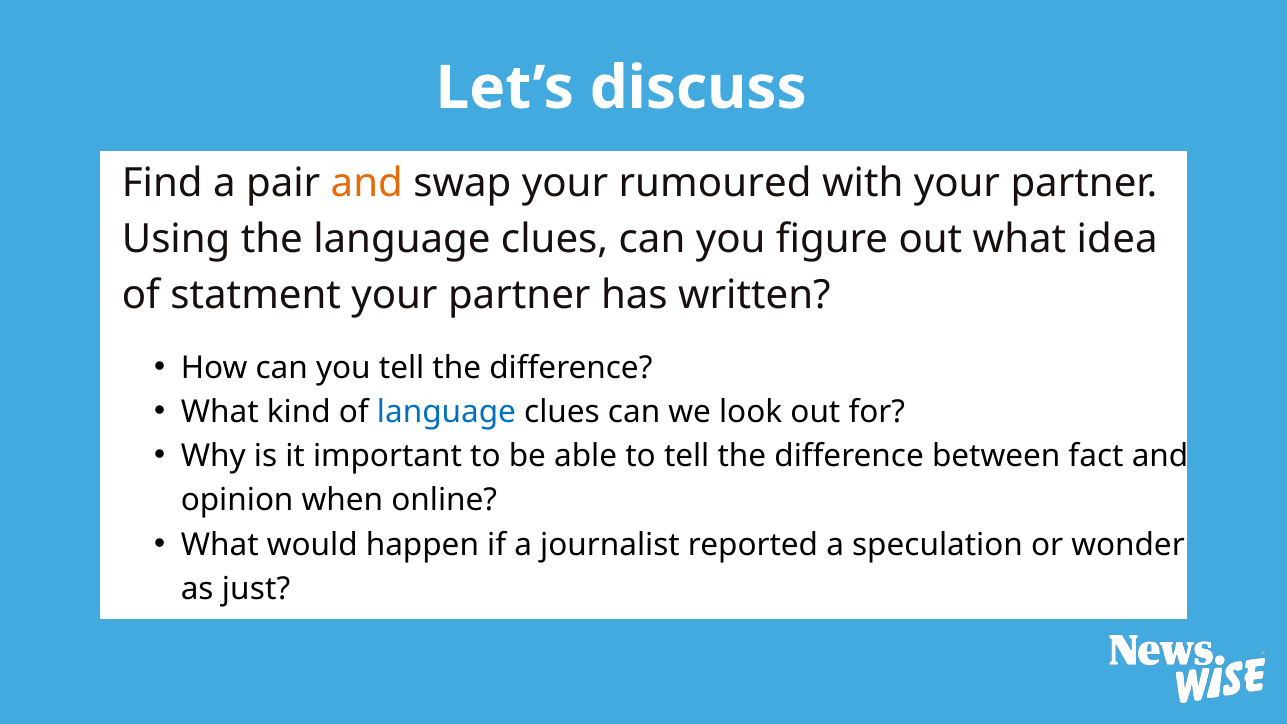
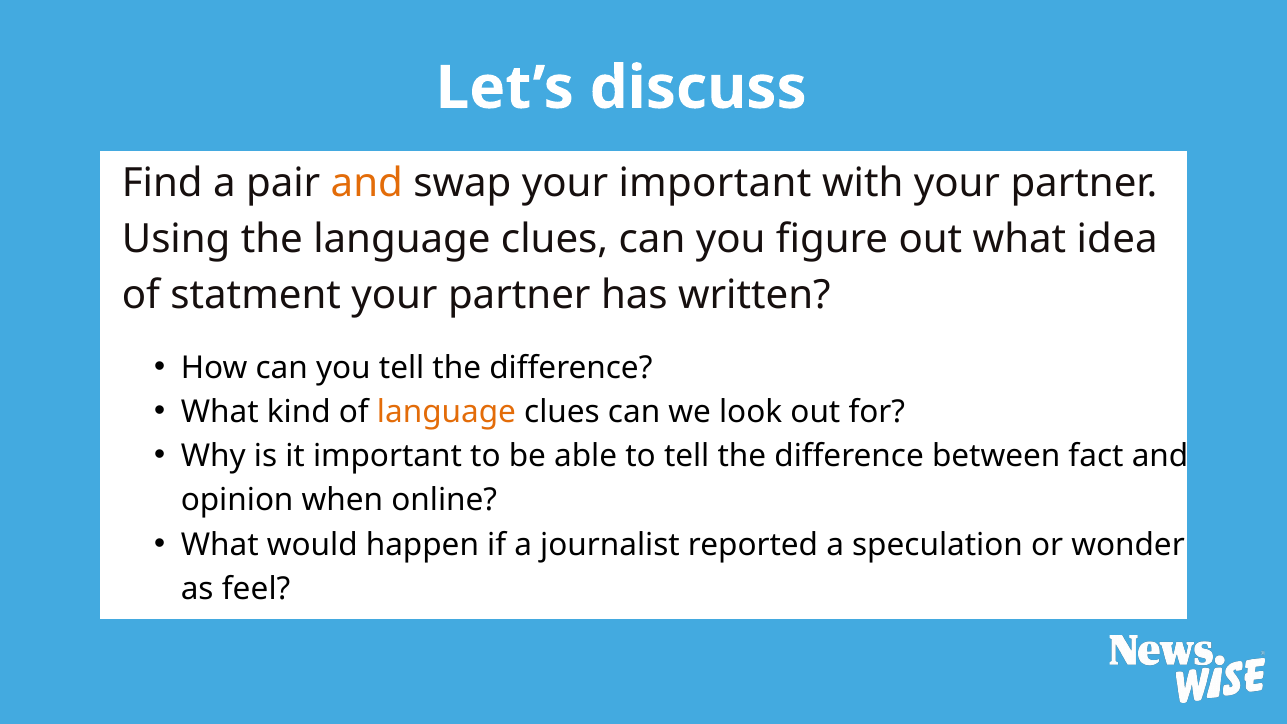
your rumoured: rumoured -> important
language at (446, 412) colour: blue -> orange
just: just -> feel
